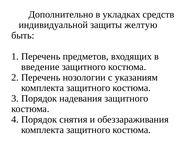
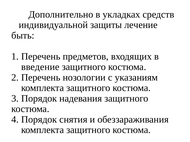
желтую: желтую -> лечение
